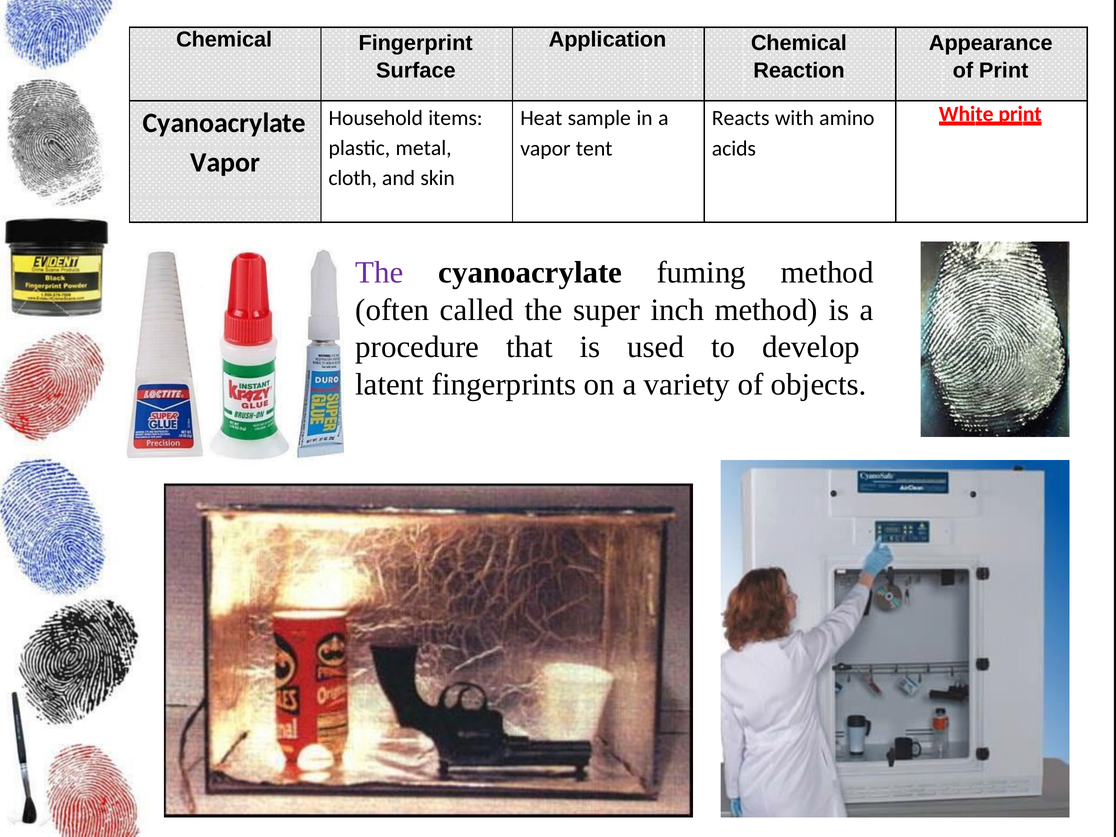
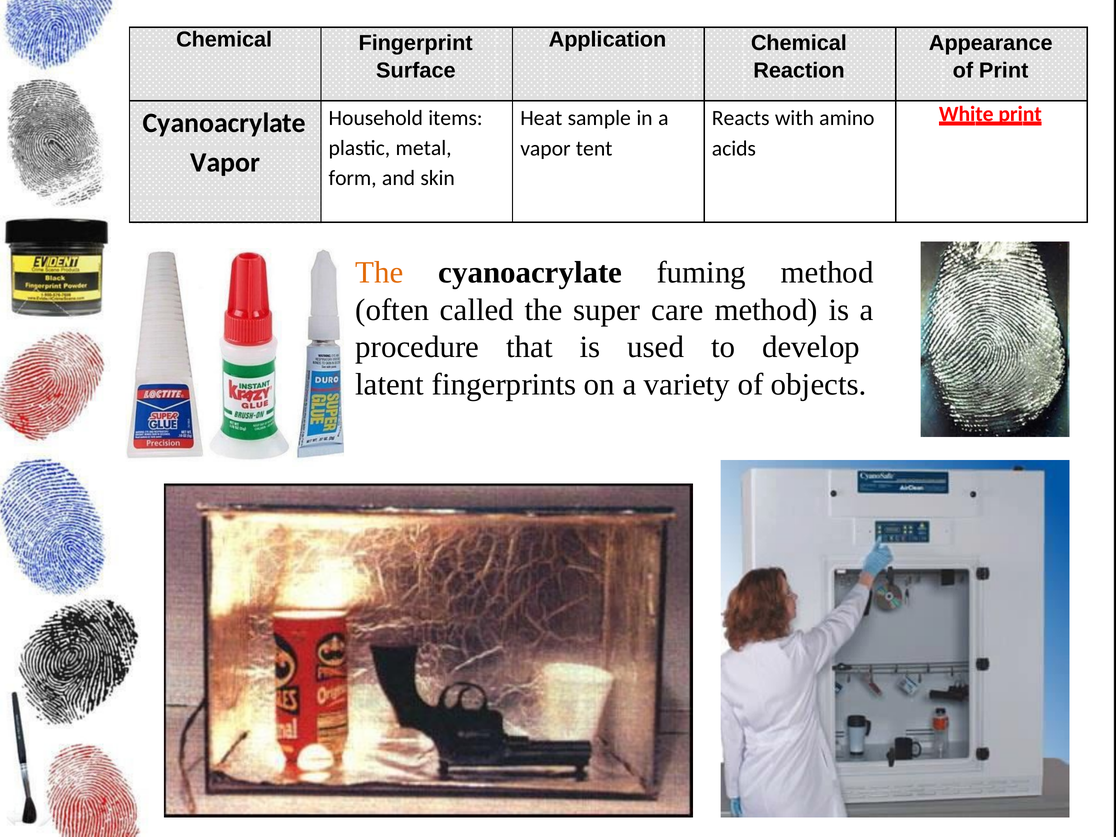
cloth: cloth -> form
The at (379, 273) colour: purple -> orange
inch: inch -> care
